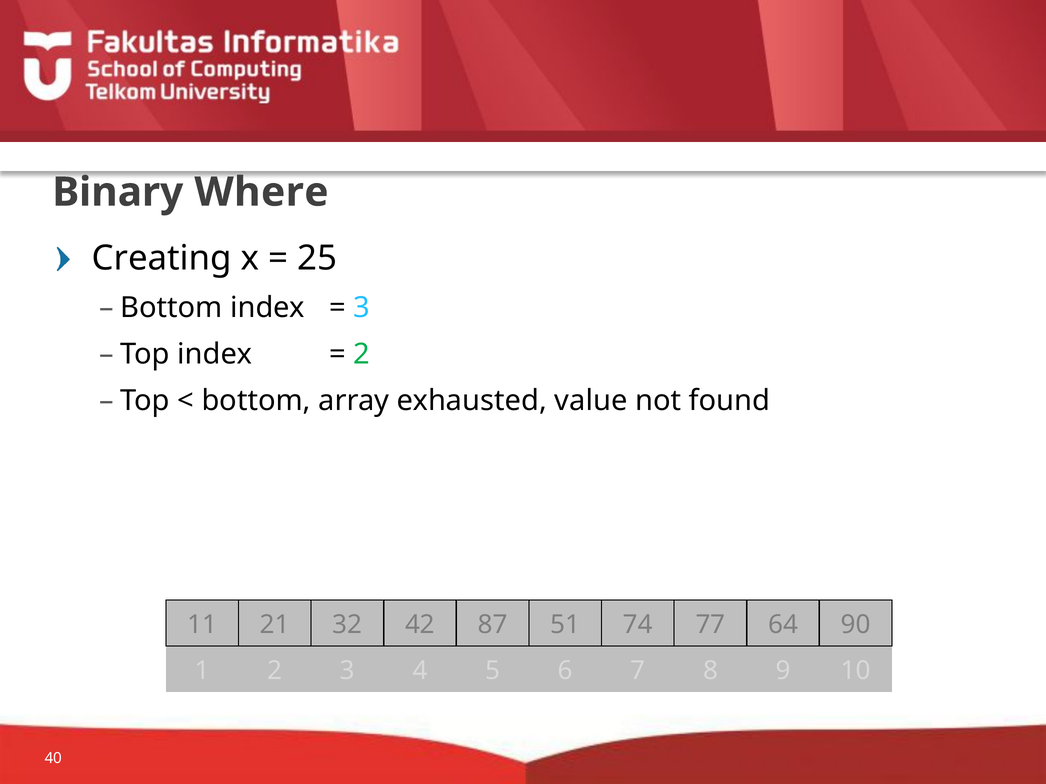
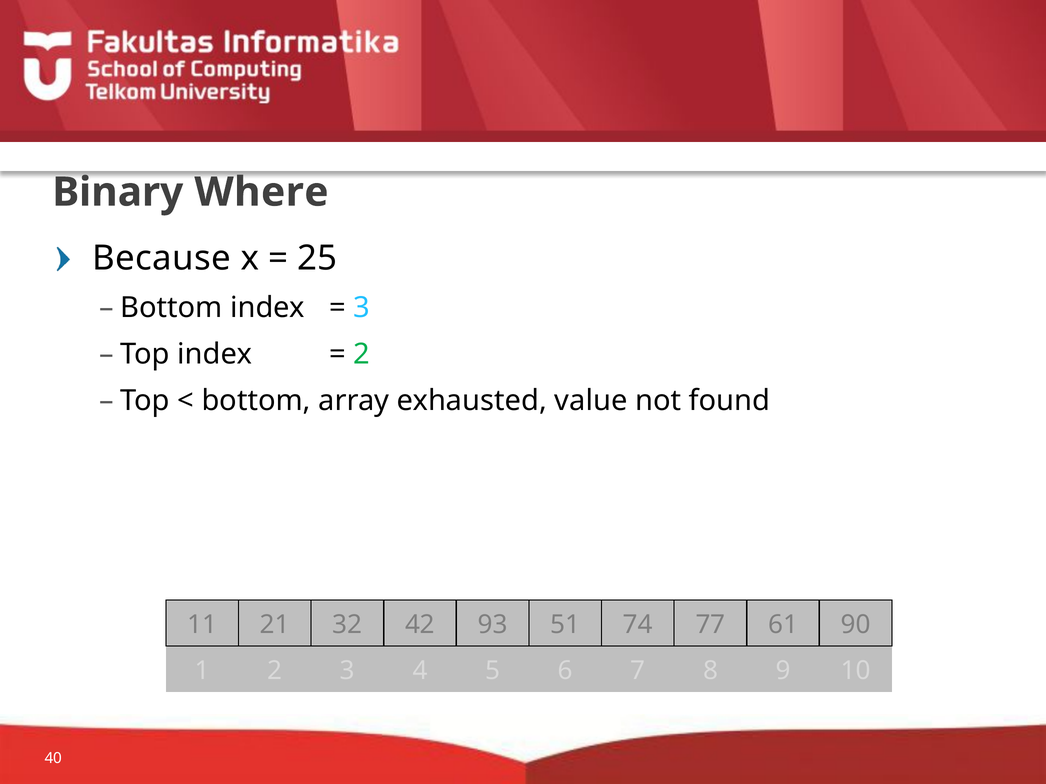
Creating: Creating -> Because
87: 87 -> 93
64: 64 -> 61
